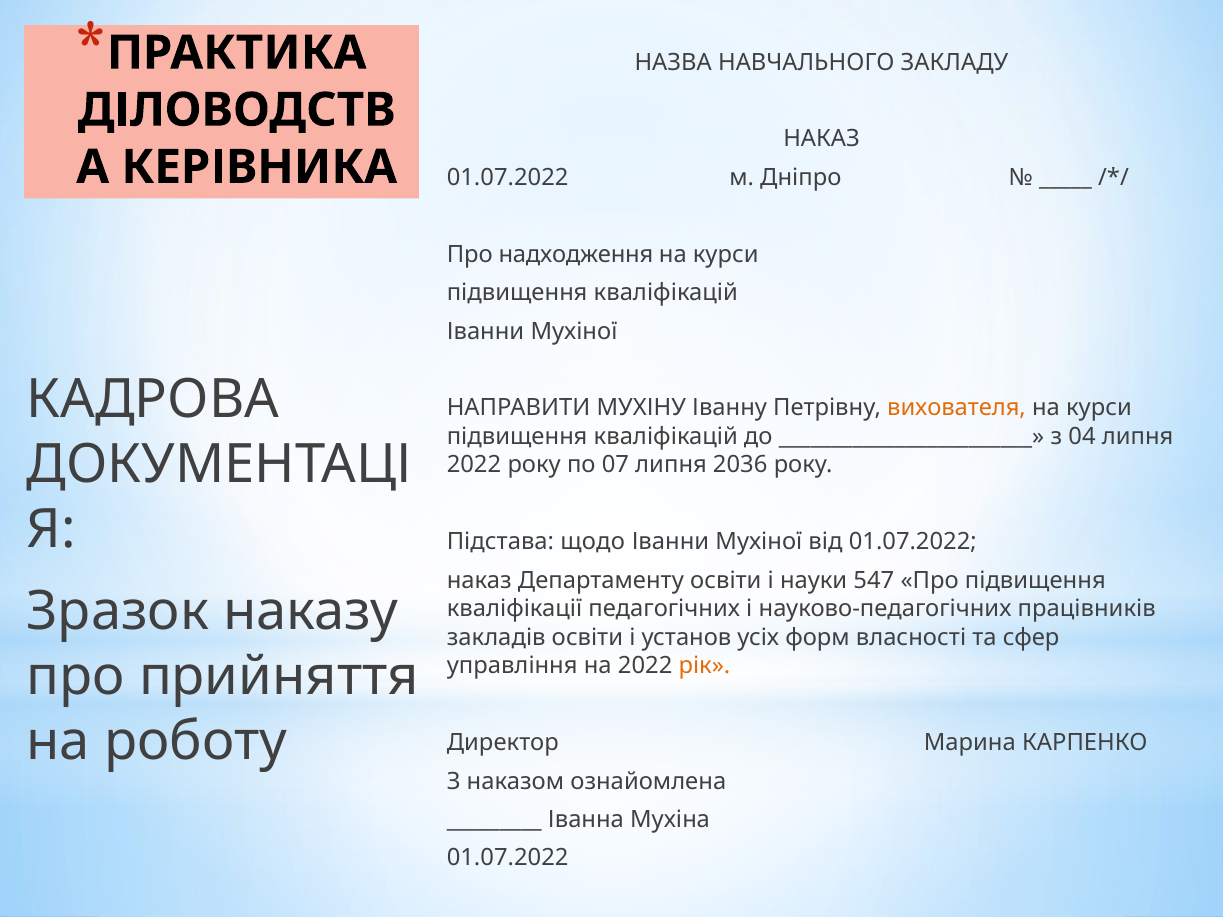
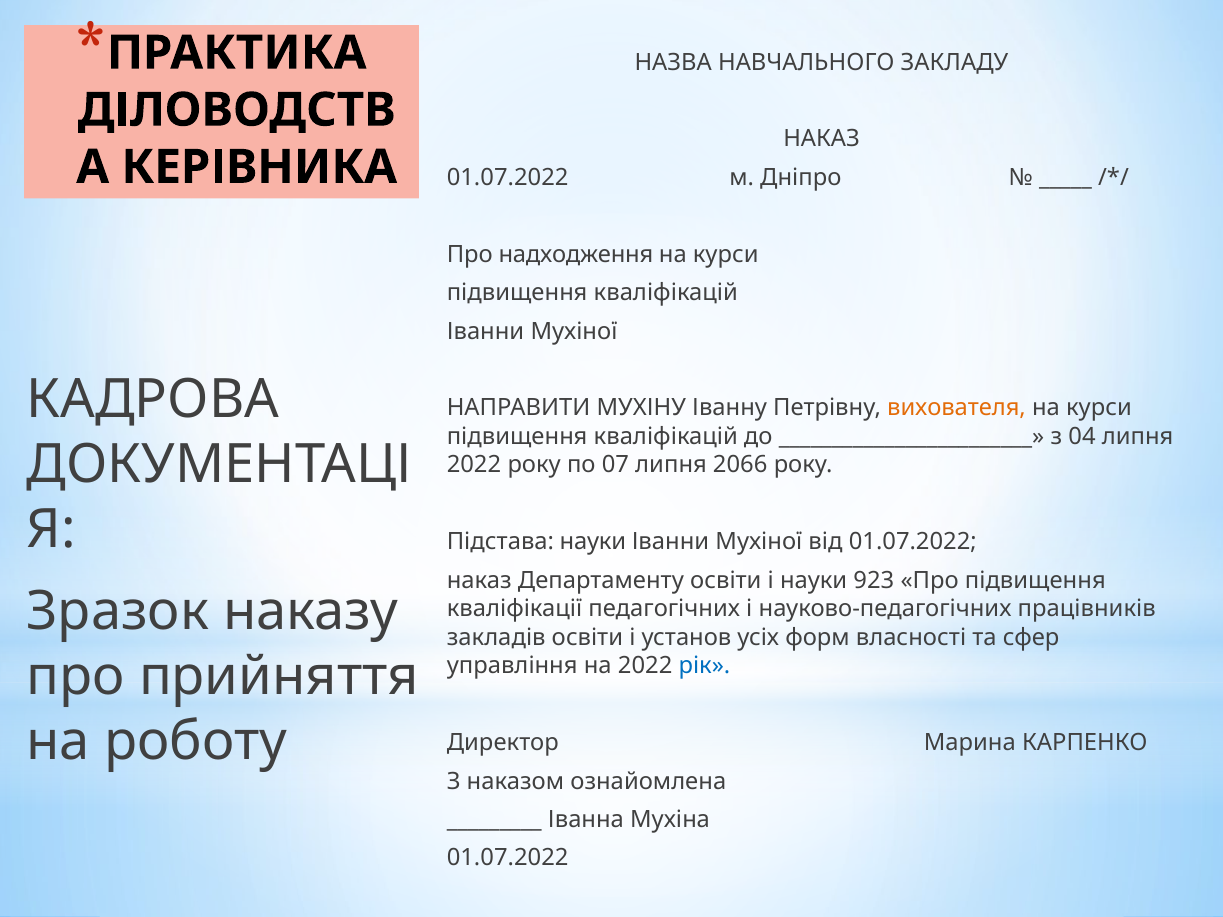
2036: 2036 -> 2066
Підстава щодо: щодо -> науки
547: 547 -> 923
рік colour: orange -> blue
